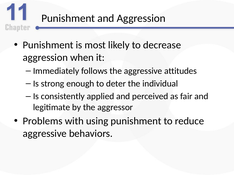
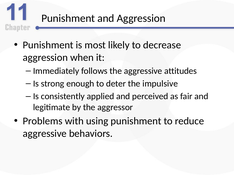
individual: individual -> impulsive
